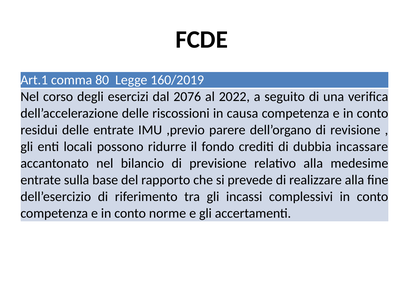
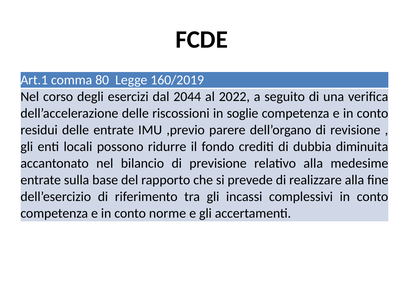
2076: 2076 -> 2044
causa: causa -> soglie
incassare: incassare -> diminuita
